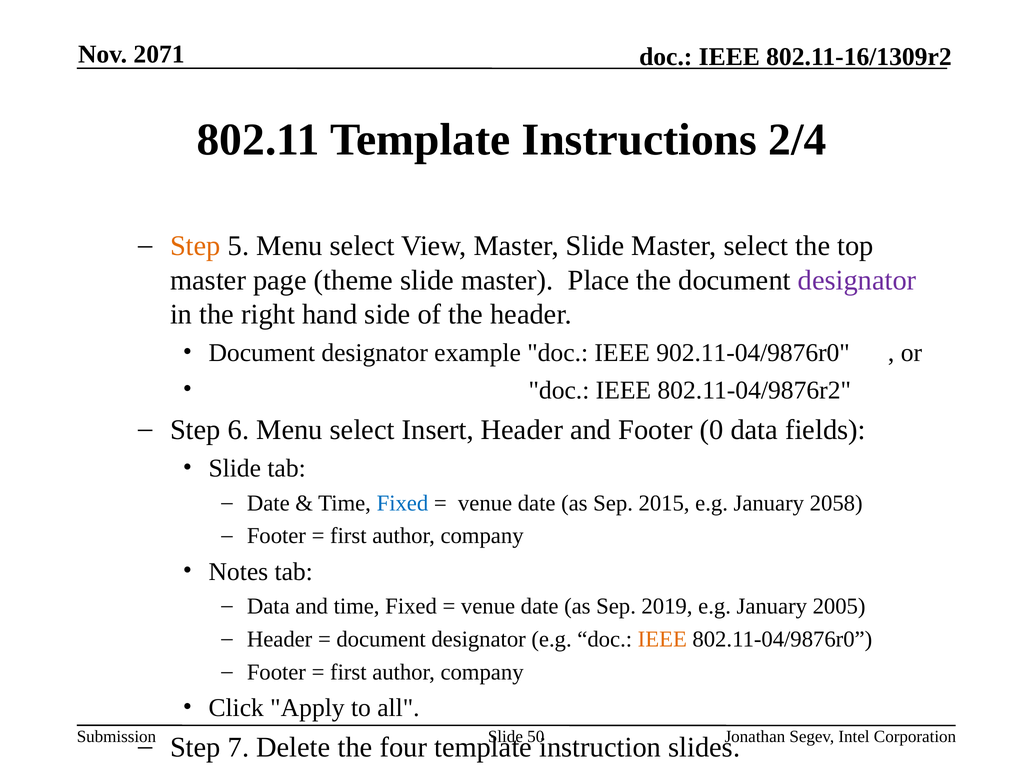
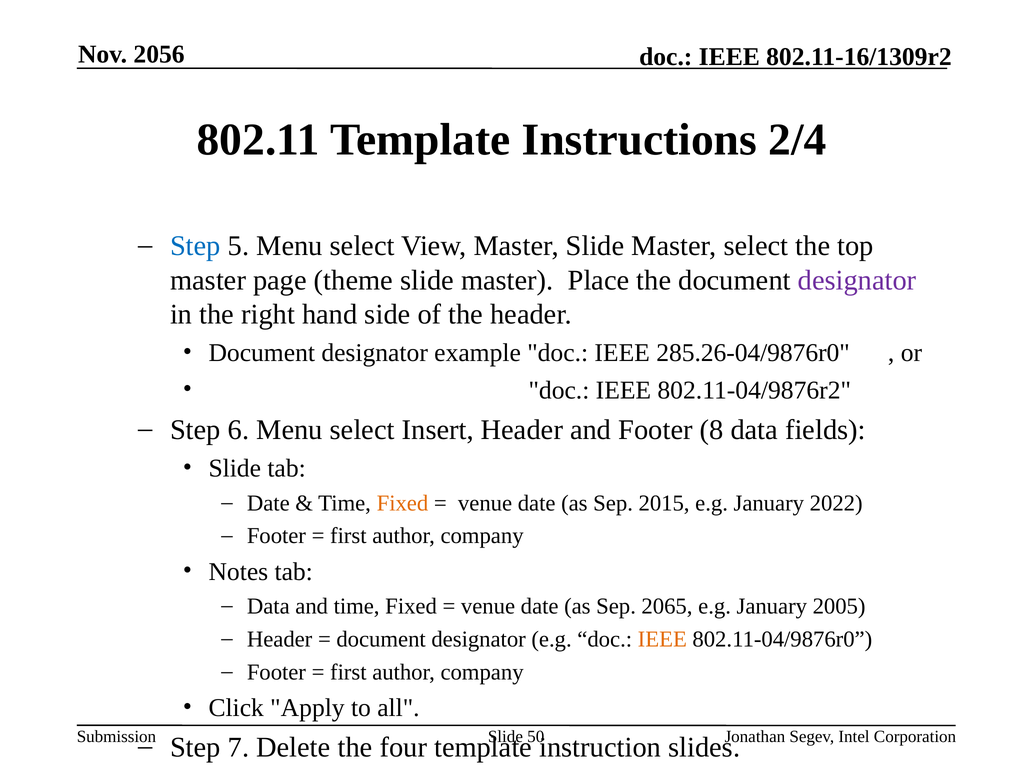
2071: 2071 -> 2056
Step at (195, 246) colour: orange -> blue
902.11-04/9876r0: 902.11-04/9876r0 -> 285.26-04/9876r0
0: 0 -> 8
Fixed at (402, 503) colour: blue -> orange
2058: 2058 -> 2022
2019: 2019 -> 2065
